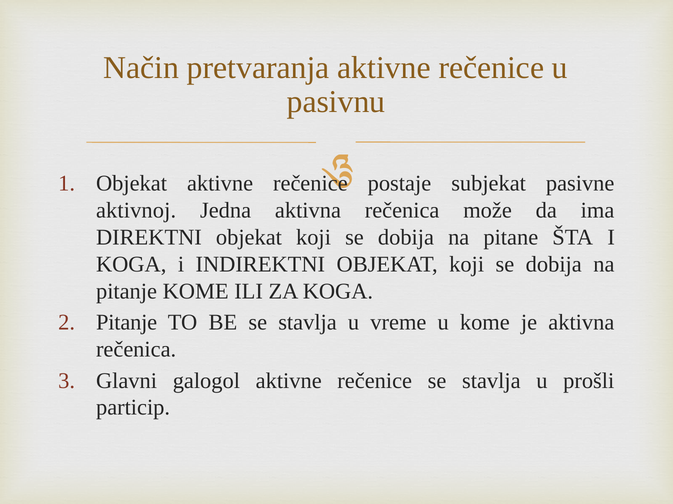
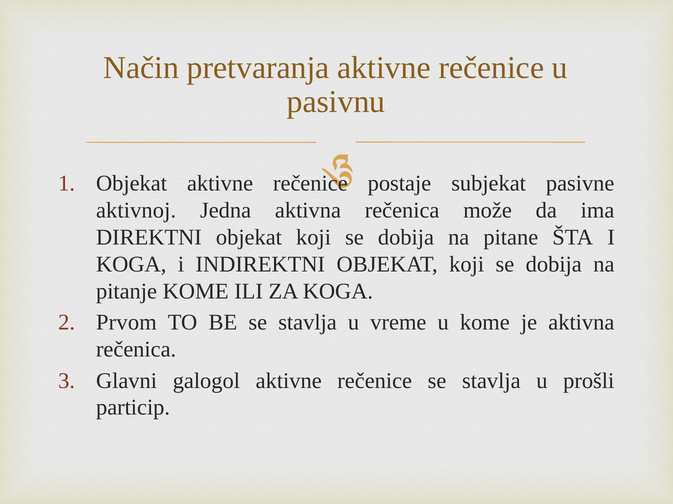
Pitanje at (127, 323): Pitanje -> Prvom
